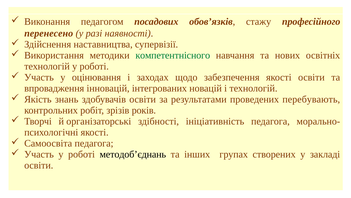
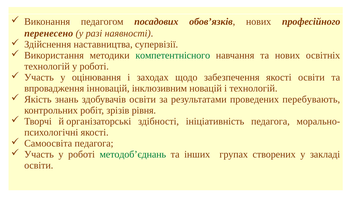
обов’язків стажу: стажу -> нових
інтегрованих: інтегрованих -> інклюзивним
років: років -> рівня
методоб’єднань colour: black -> green
